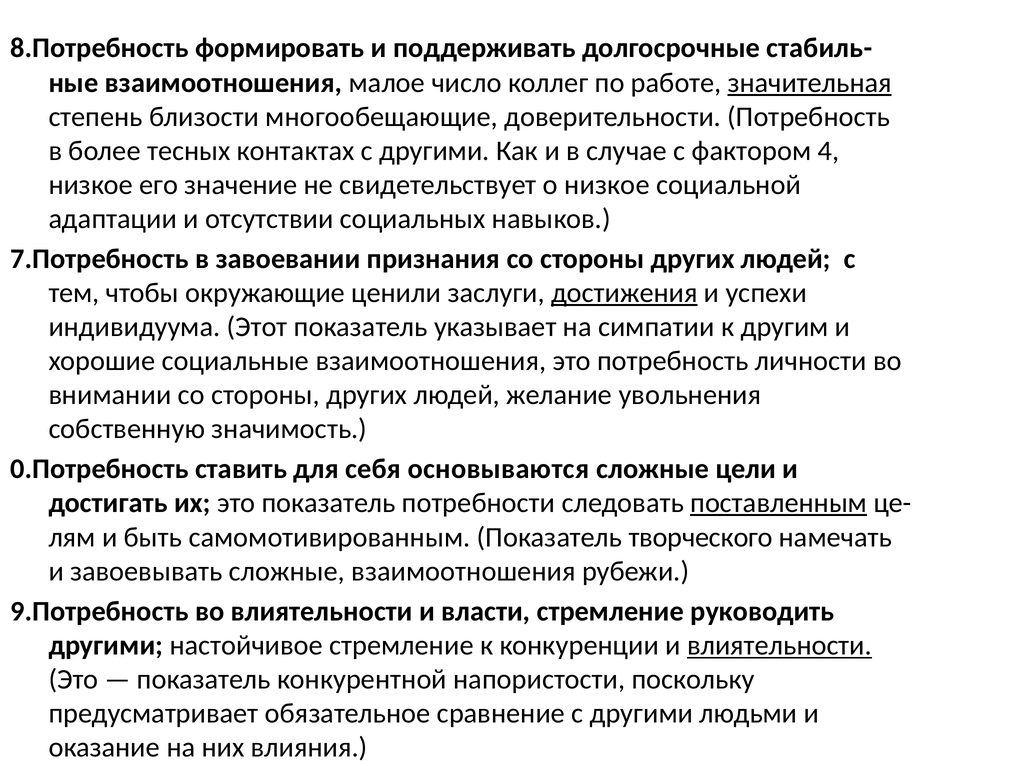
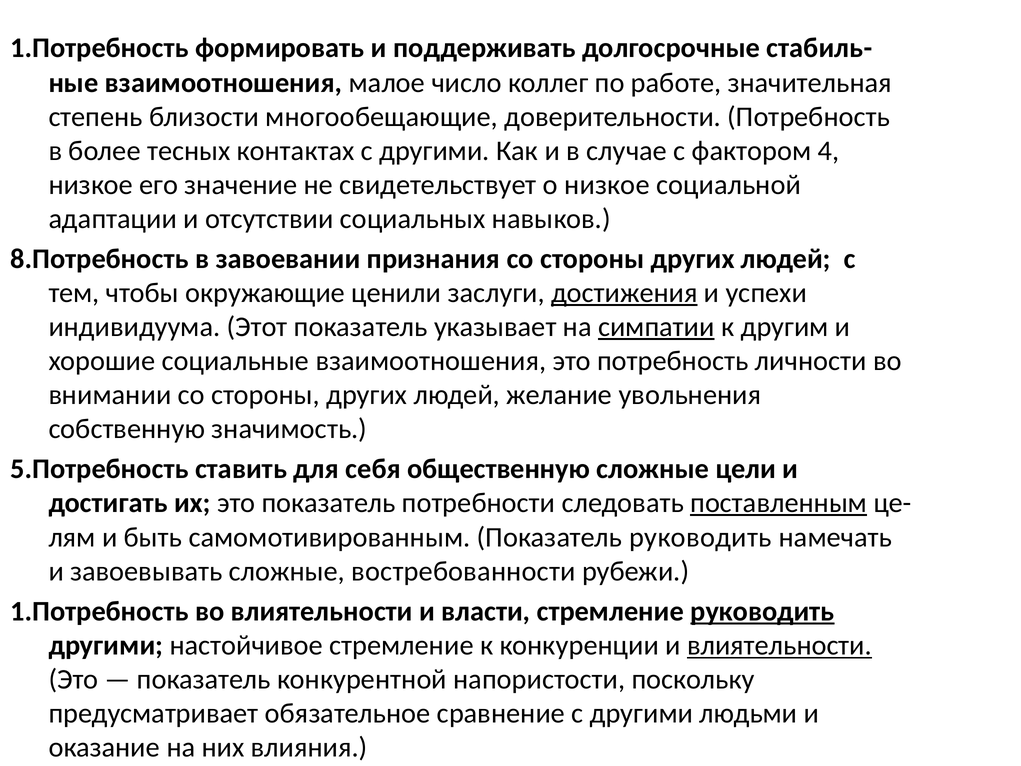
8.Потребность at (99, 48): 8.Потребность -> 1.Потребность
значительная underline: present -> none
7.Потребность: 7.Потребность -> 8.Потребность
симпатии underline: none -> present
0.Потребность: 0.Потребность -> 5.Потребность
основываются: основываются -> общественную
Показатель творческого: творческого -> руководить
сложные взаимоотношения: взаимоотношения -> востребованности
9.Потребность at (99, 611): 9.Потребность -> 1.Потребность
руководить at (762, 611) underline: none -> present
